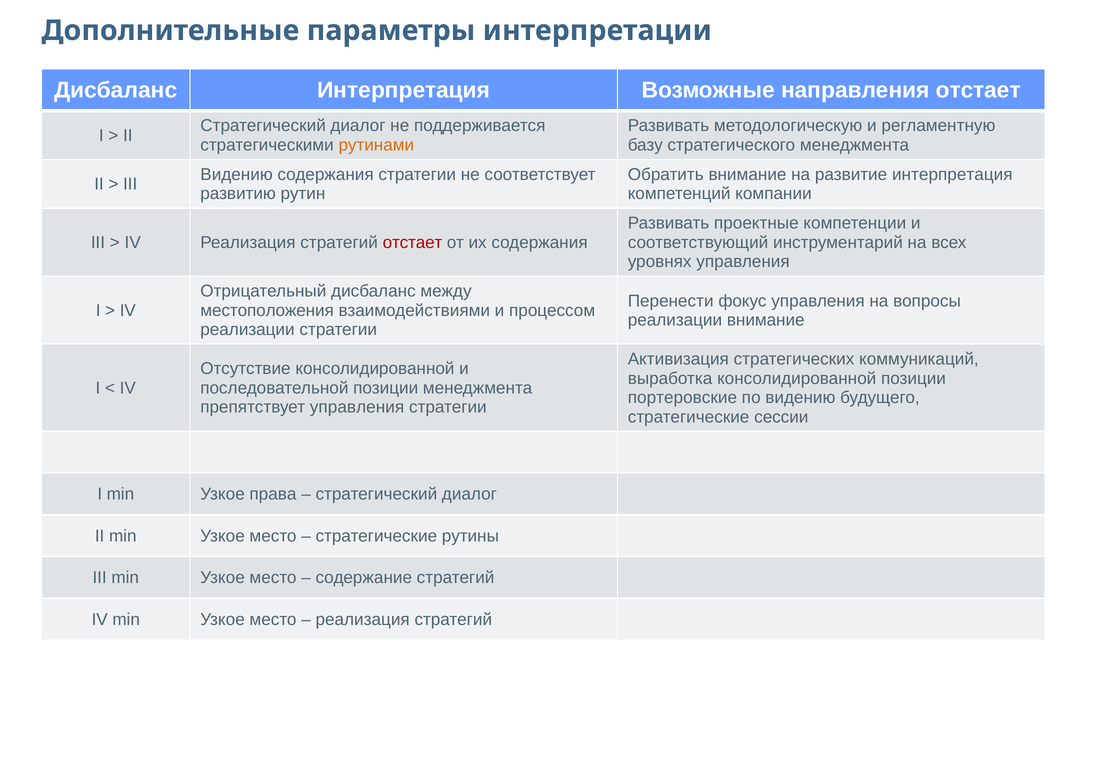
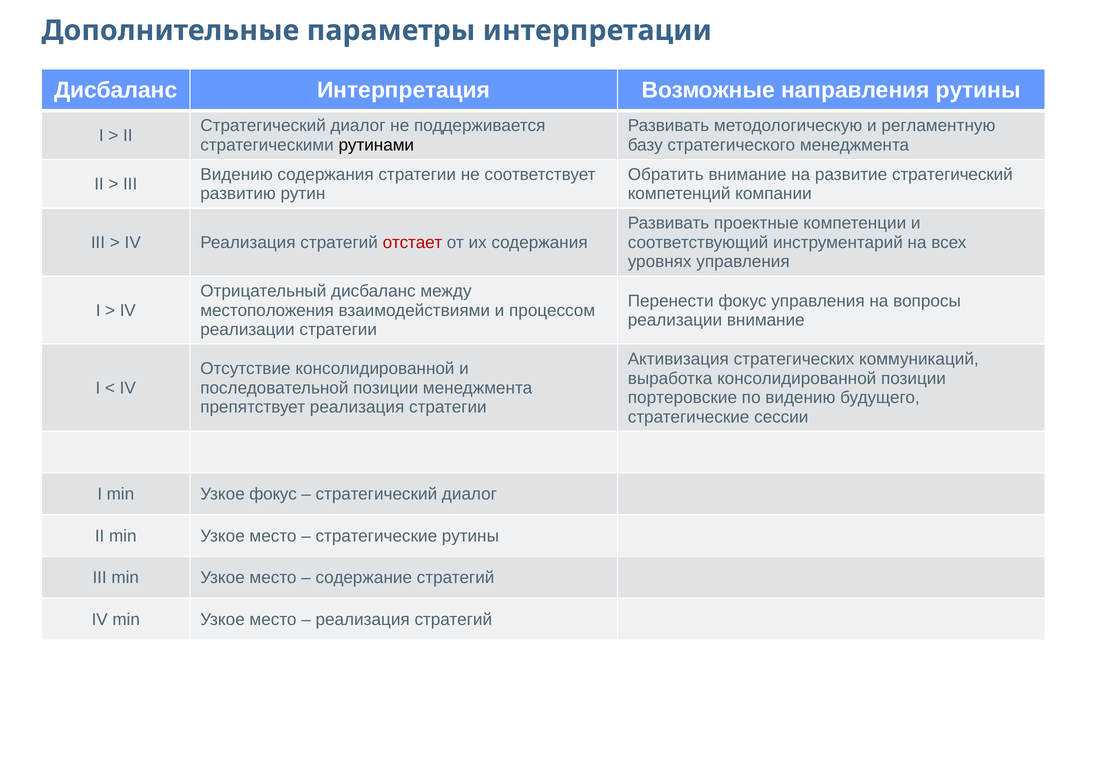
направления отстает: отстает -> рутины
рутинами colour: orange -> black
развитие интерпретация: интерпретация -> стратегический
препятствует управления: управления -> реализация
Узкое права: права -> фокус
